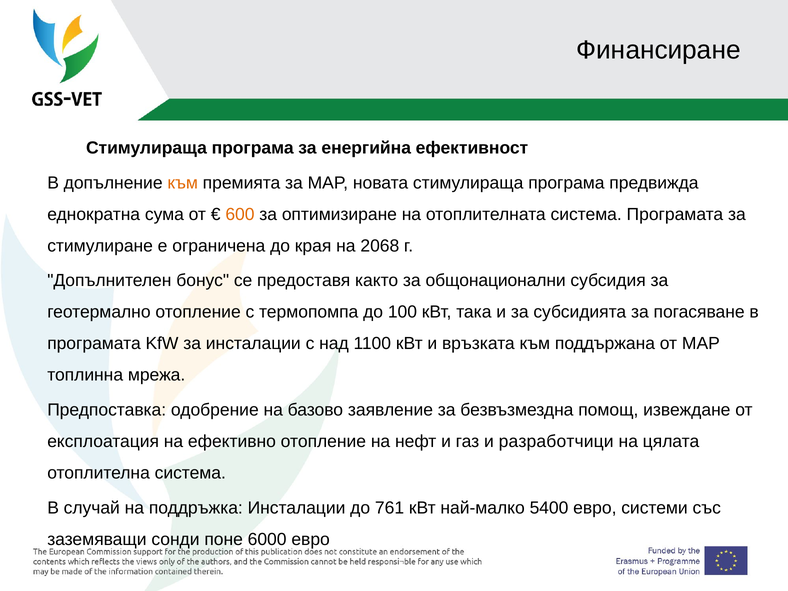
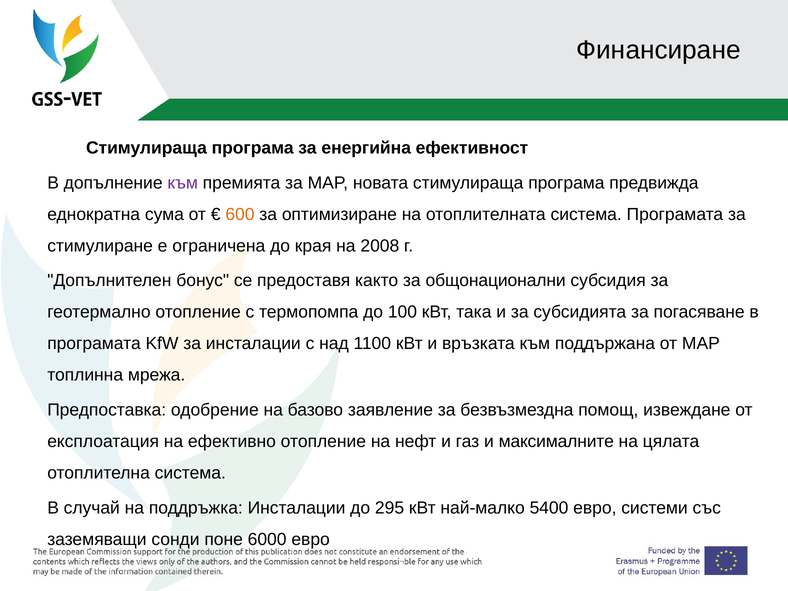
към at (183, 183) colour: orange -> purple
2068: 2068 -> 2008
разработчици: разработчици -> максималните
761: 761 -> 295
